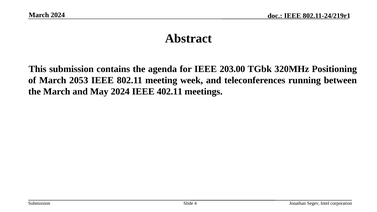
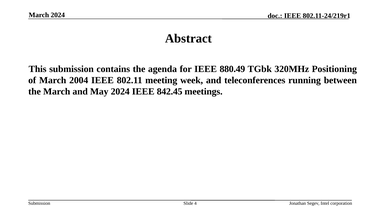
203.00: 203.00 -> 880.49
2053: 2053 -> 2004
402.11: 402.11 -> 842.45
